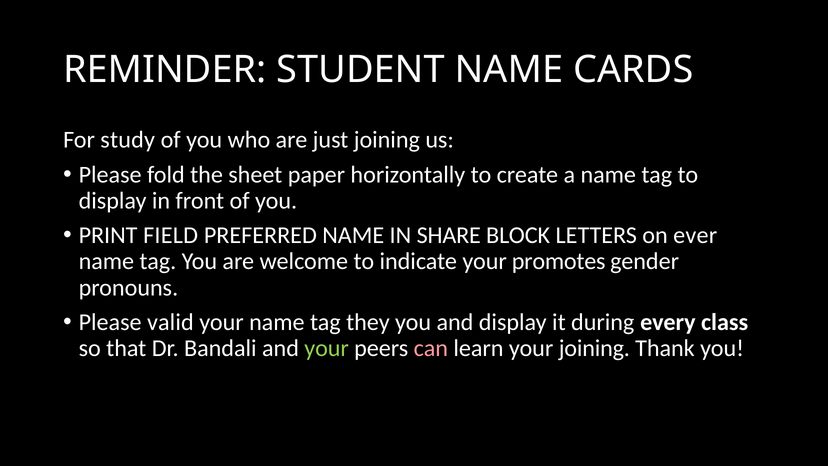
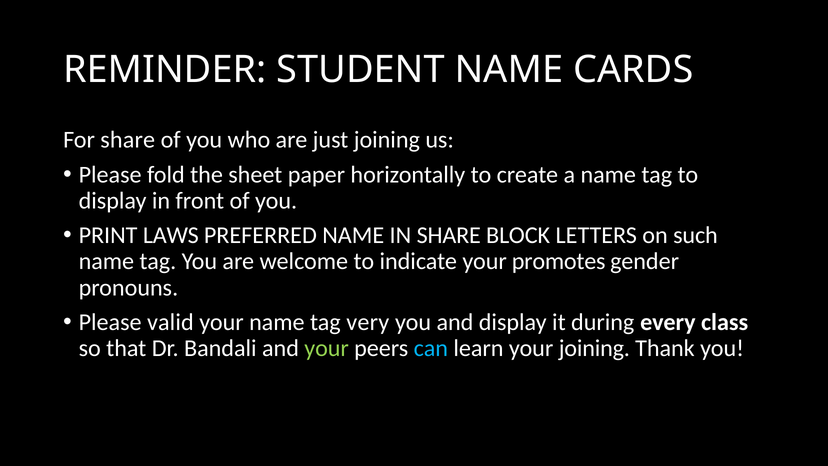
For study: study -> share
FIELD: FIELD -> LAWS
ever: ever -> such
they: they -> very
can colour: pink -> light blue
